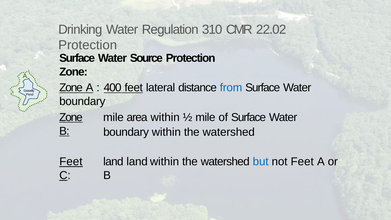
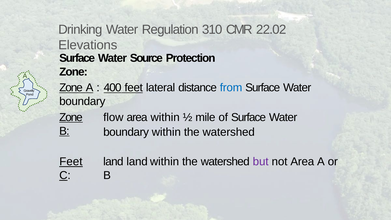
Protection at (88, 45): Protection -> Elevations
mile at (113, 117): mile -> flow
but colour: blue -> purple
not Feet: Feet -> Area
